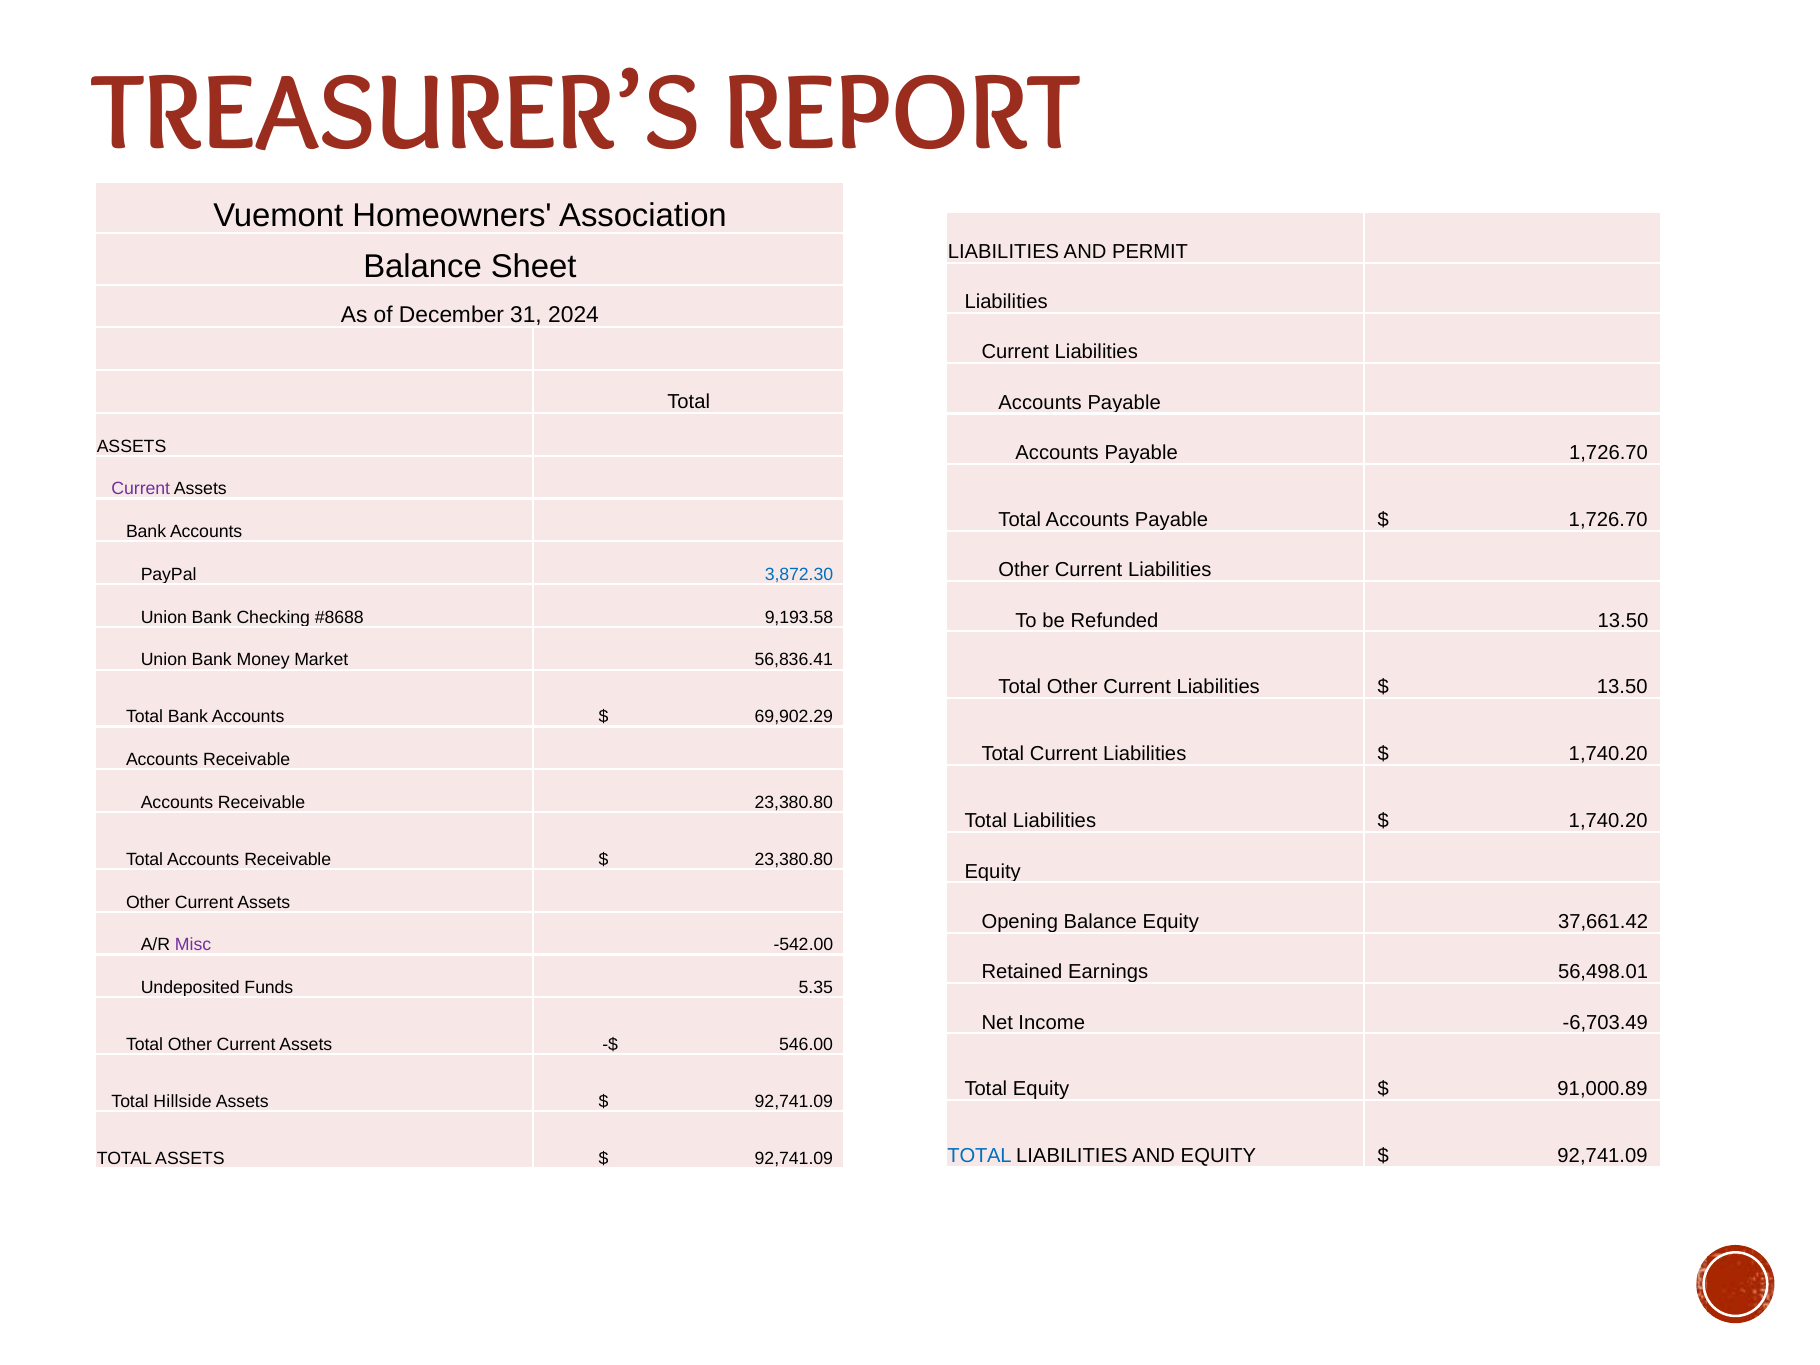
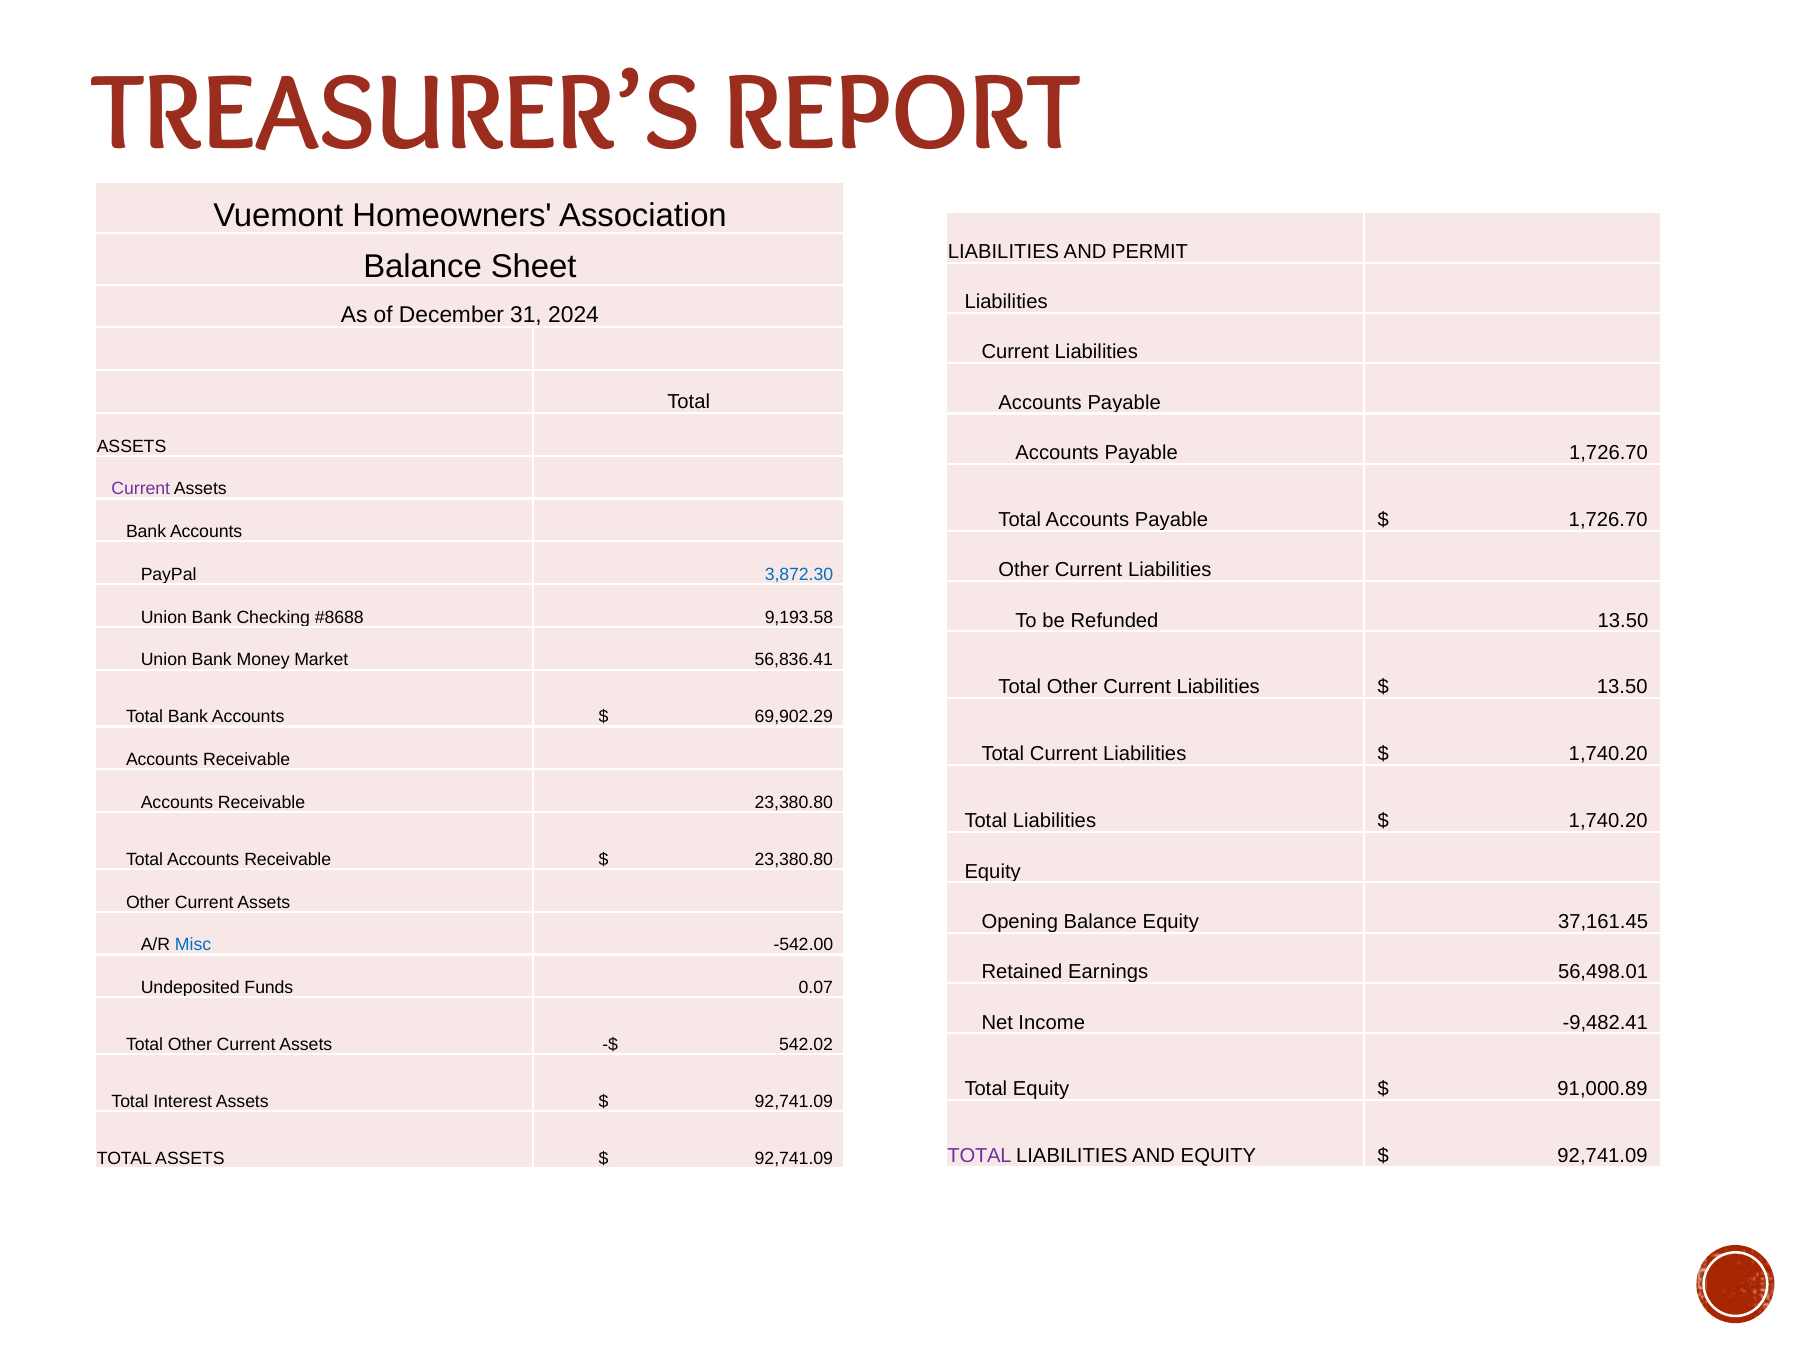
37,661.42: 37,661.42 -> 37,161.45
Misc colour: purple -> blue
5.35: 5.35 -> 0.07
-6,703.49: -6,703.49 -> -9,482.41
546.00: 546.00 -> 542.02
Hillside: Hillside -> Interest
TOTAL at (980, 1156) colour: blue -> purple
